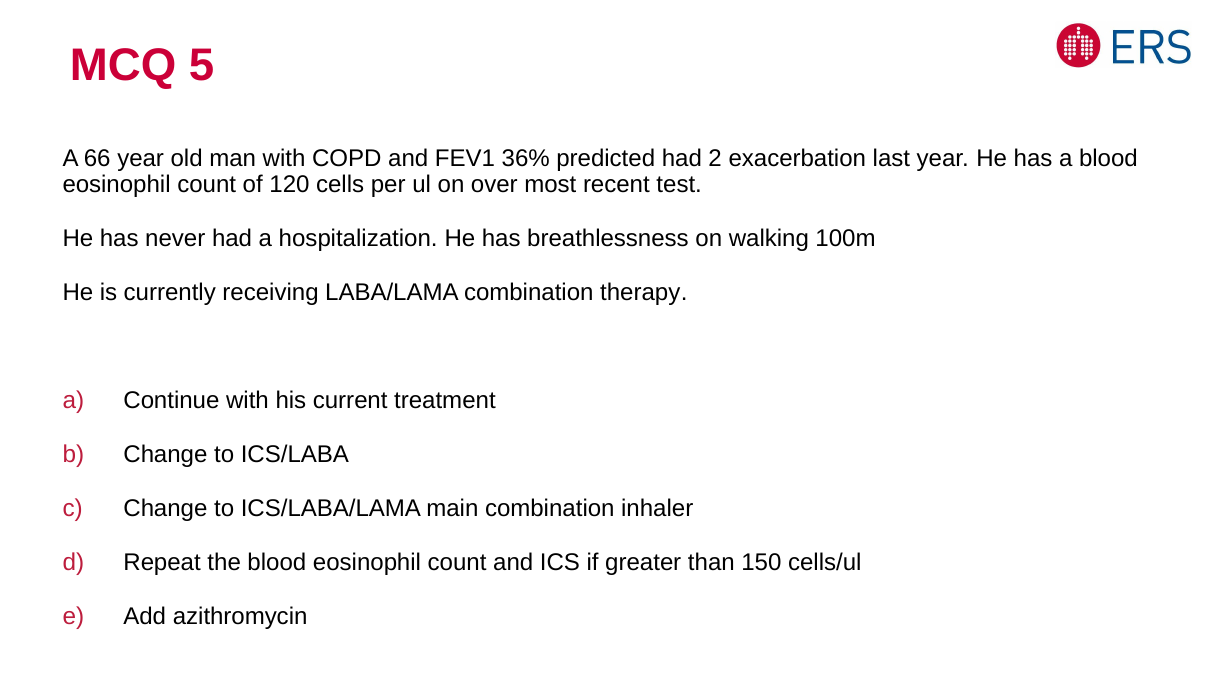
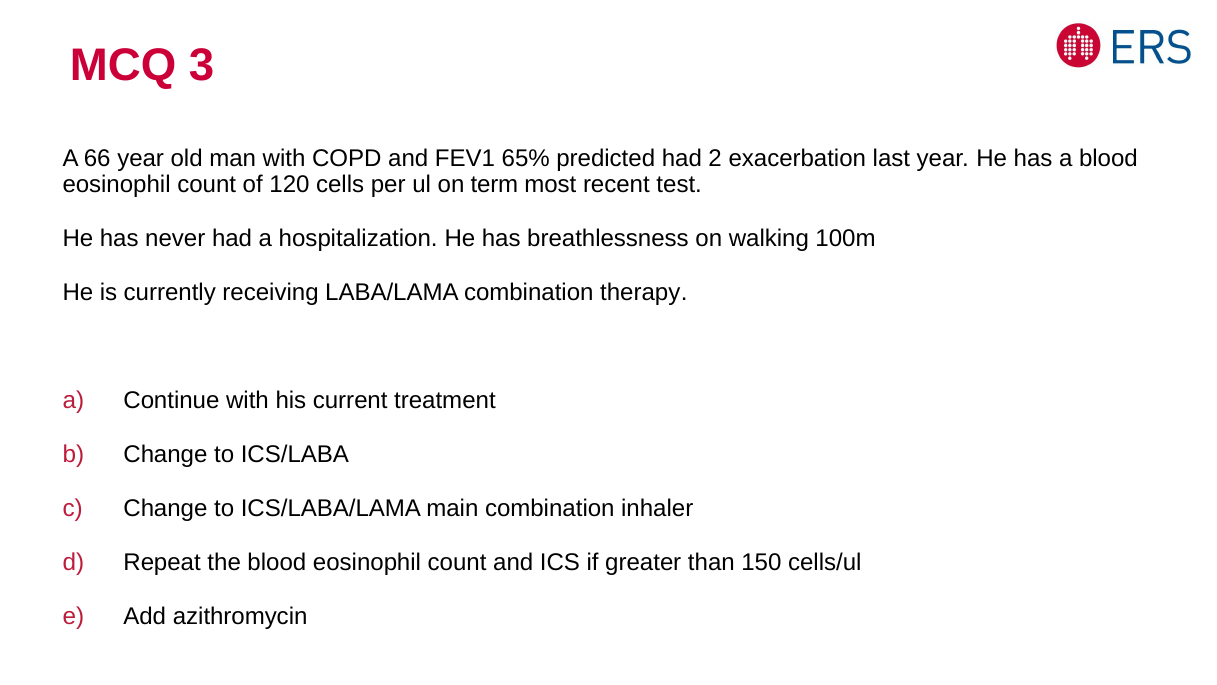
5: 5 -> 3
36%: 36% -> 65%
over: over -> term
